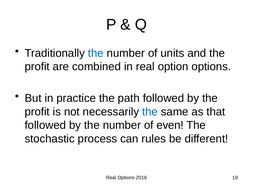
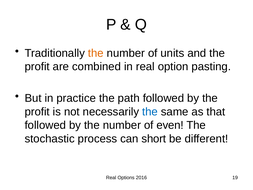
the at (96, 53) colour: blue -> orange
option options: options -> pasting
rules: rules -> short
